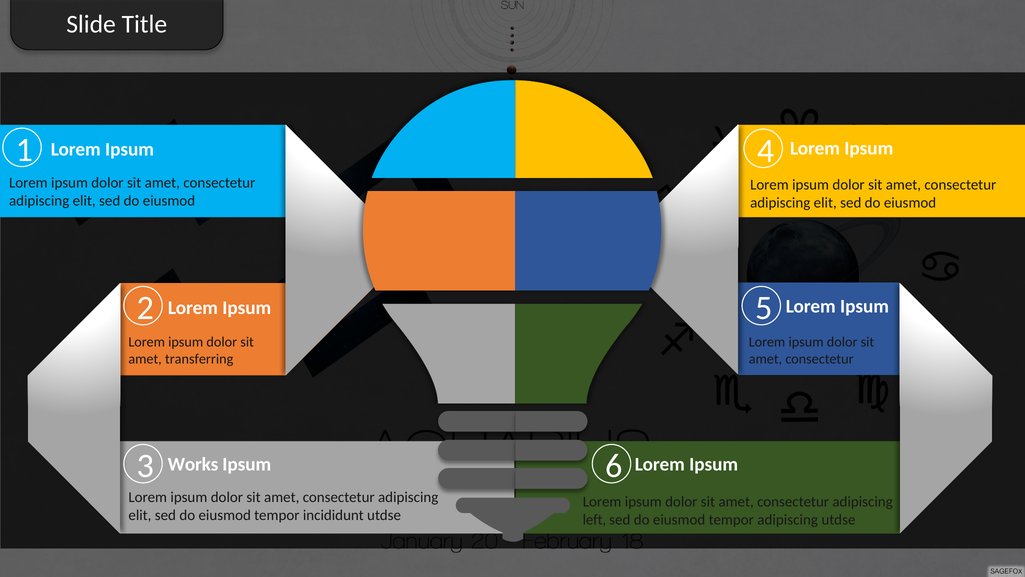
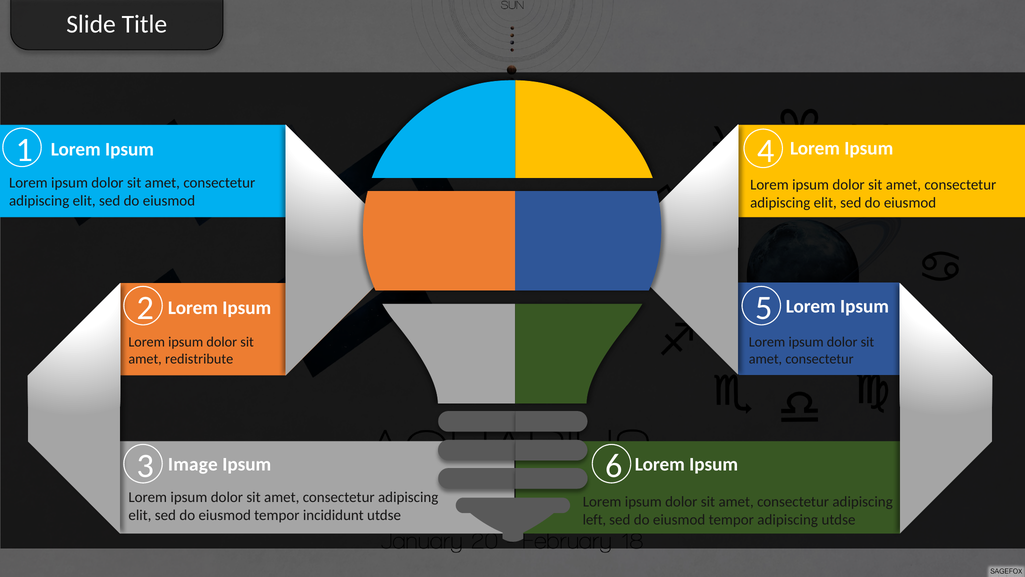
transferring: transferring -> redistribute
Works: Works -> Image
